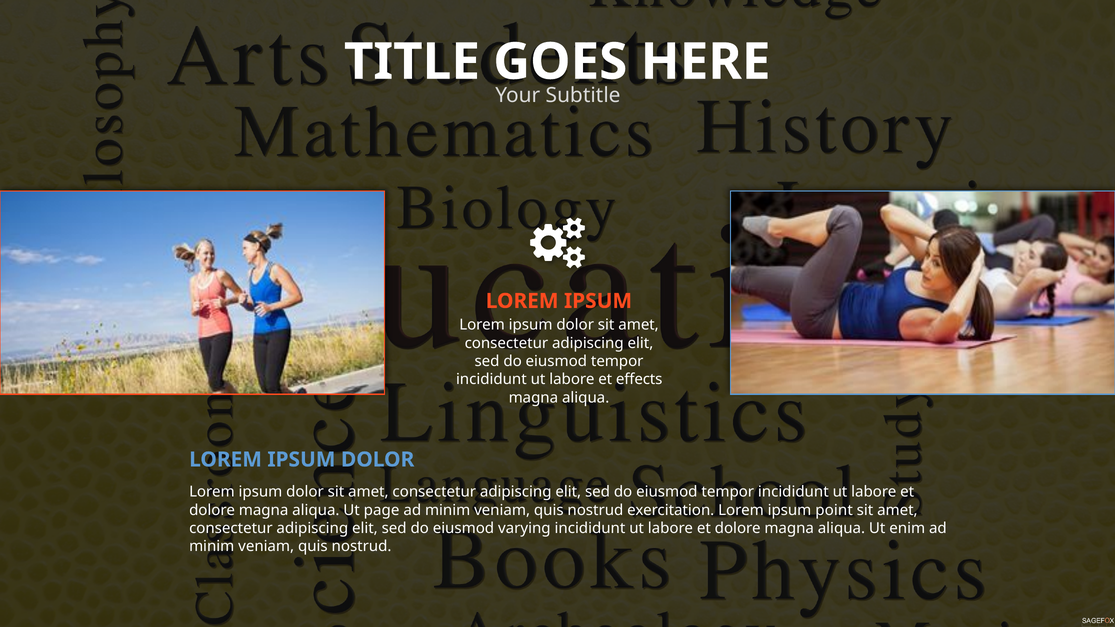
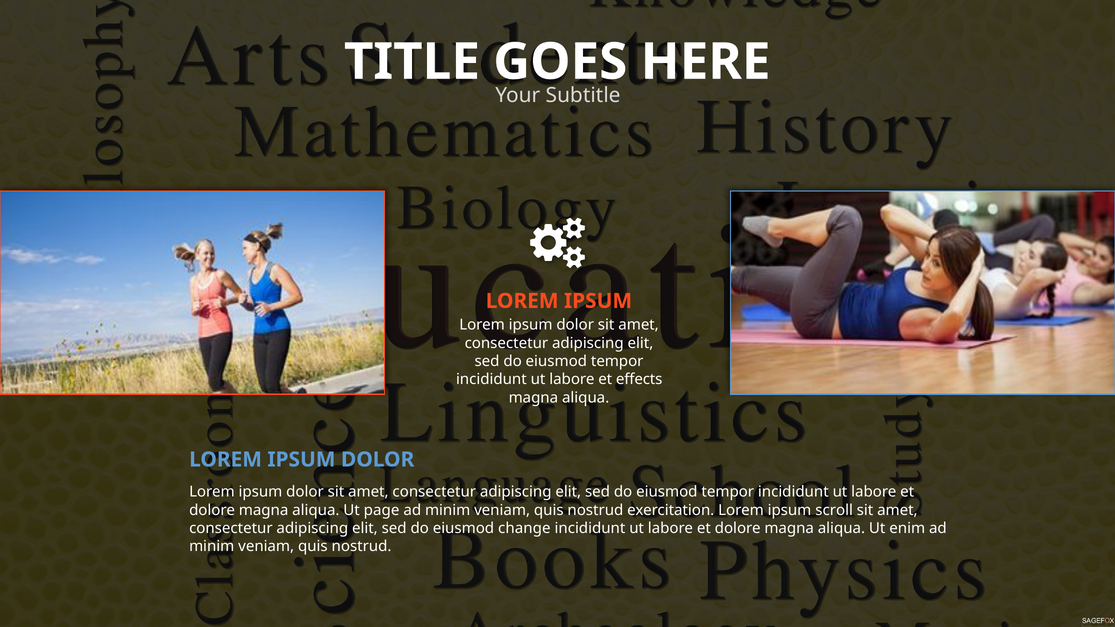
point: point -> scroll
varying: varying -> change
